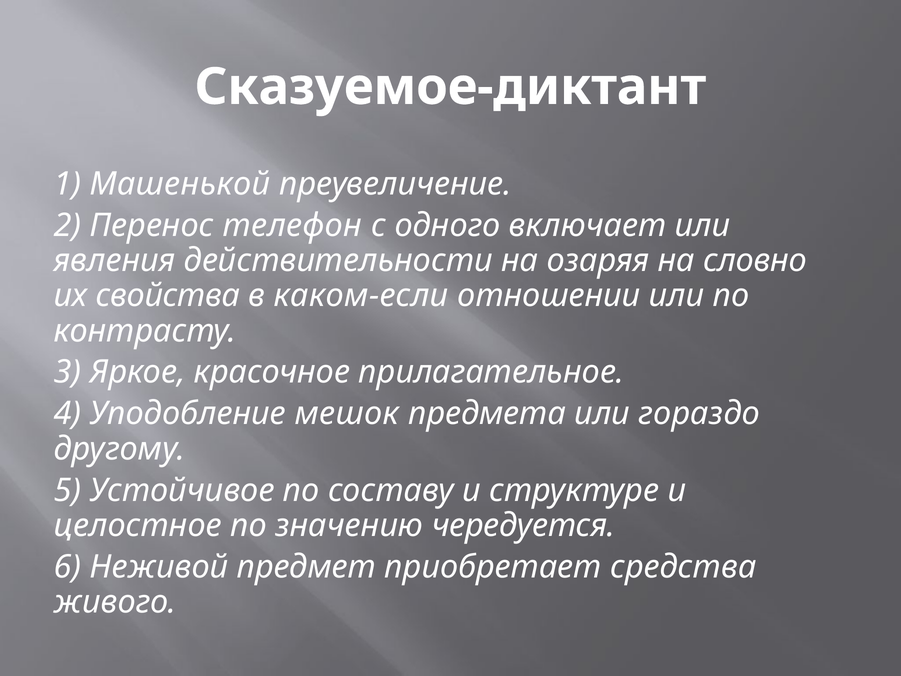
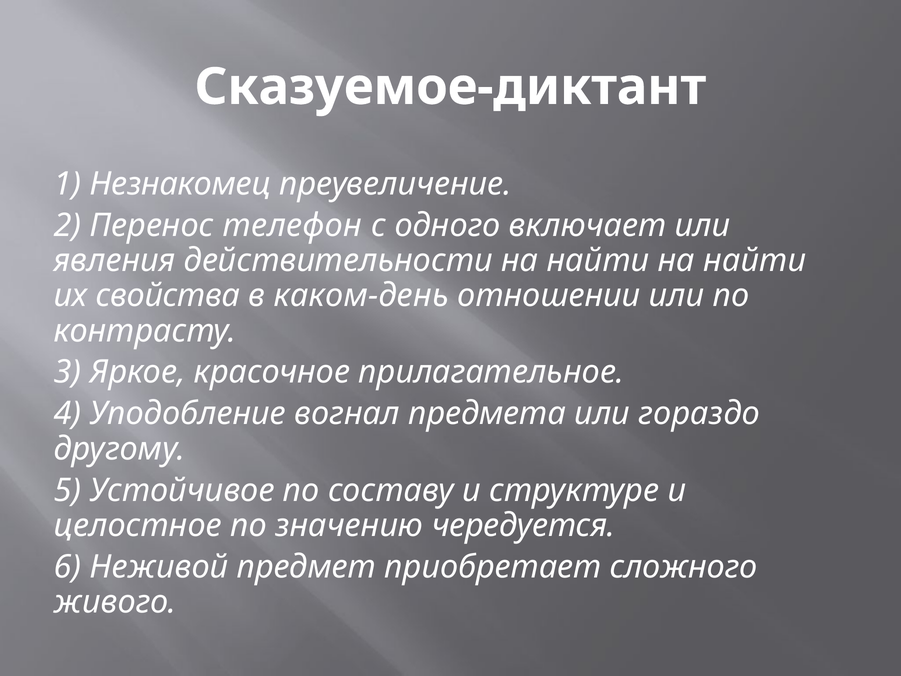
Машенькой: Машенькой -> Незнакомец
действительности на озаряя: озаряя -> найти
словно at (755, 260): словно -> найти
каком-если: каком-если -> каком-день
мешок: мешок -> вогнал
средства: средства -> сложного
